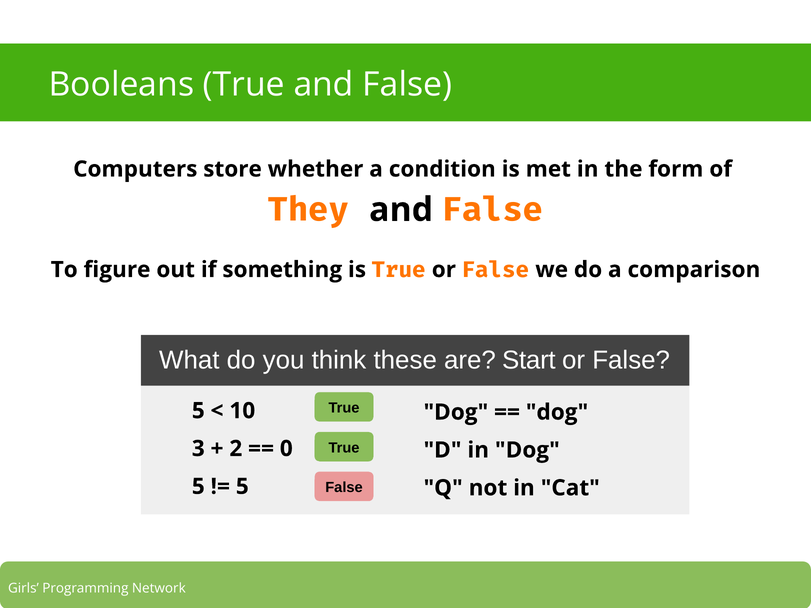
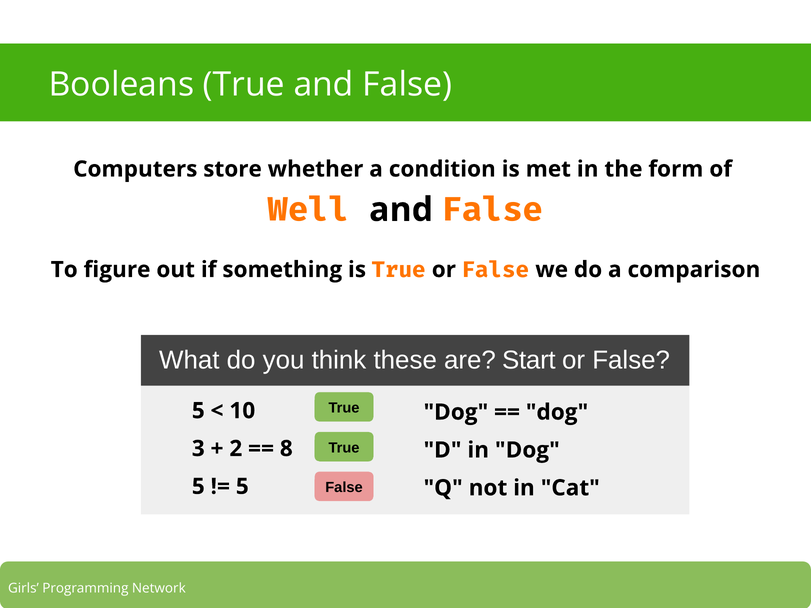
They: They -> Well
0: 0 -> 8
